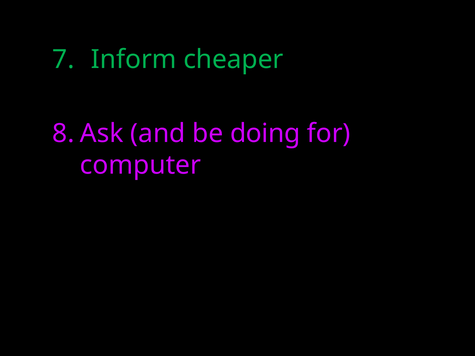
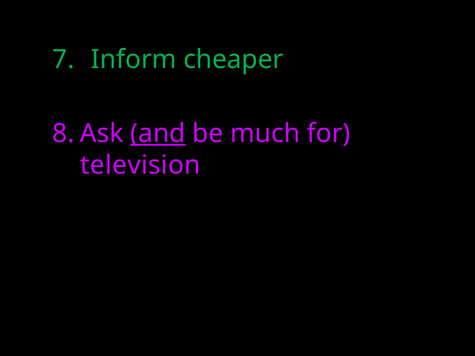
and underline: none -> present
doing: doing -> much
computer: computer -> television
